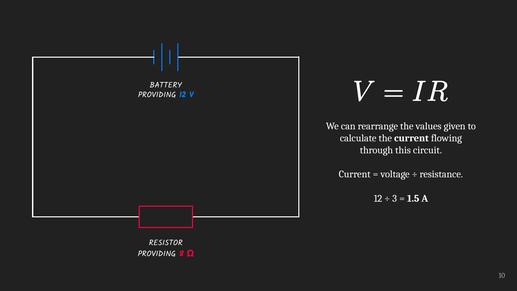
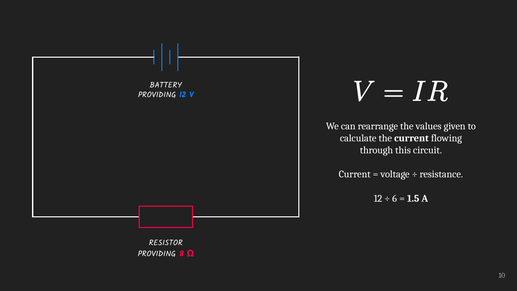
3: 3 -> 6
